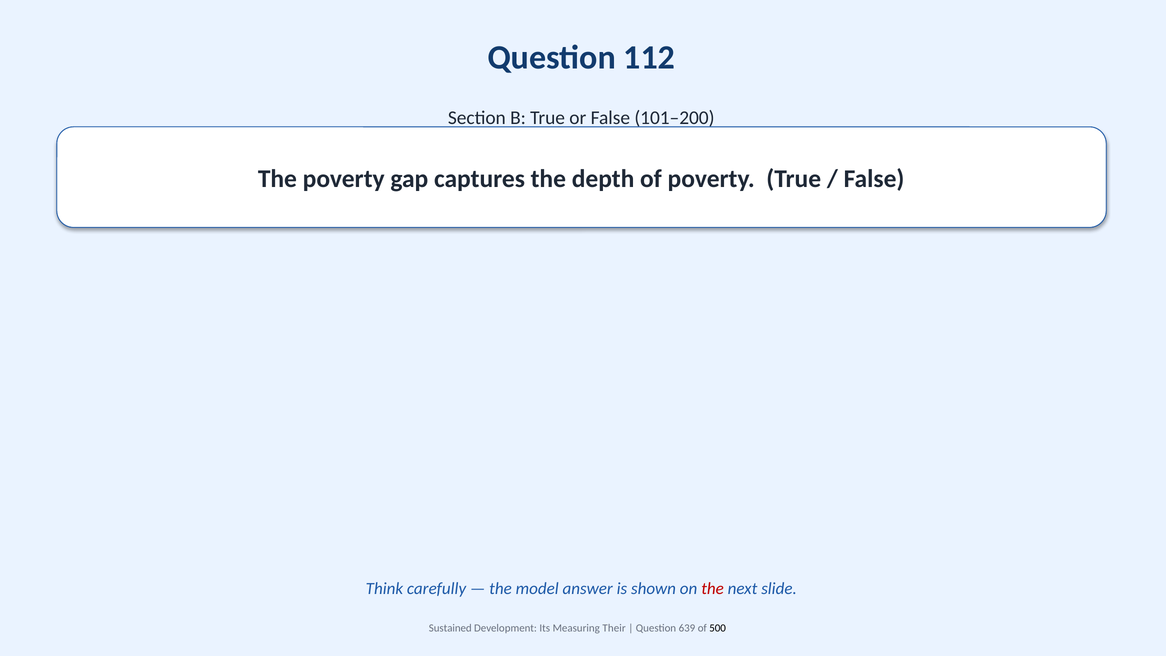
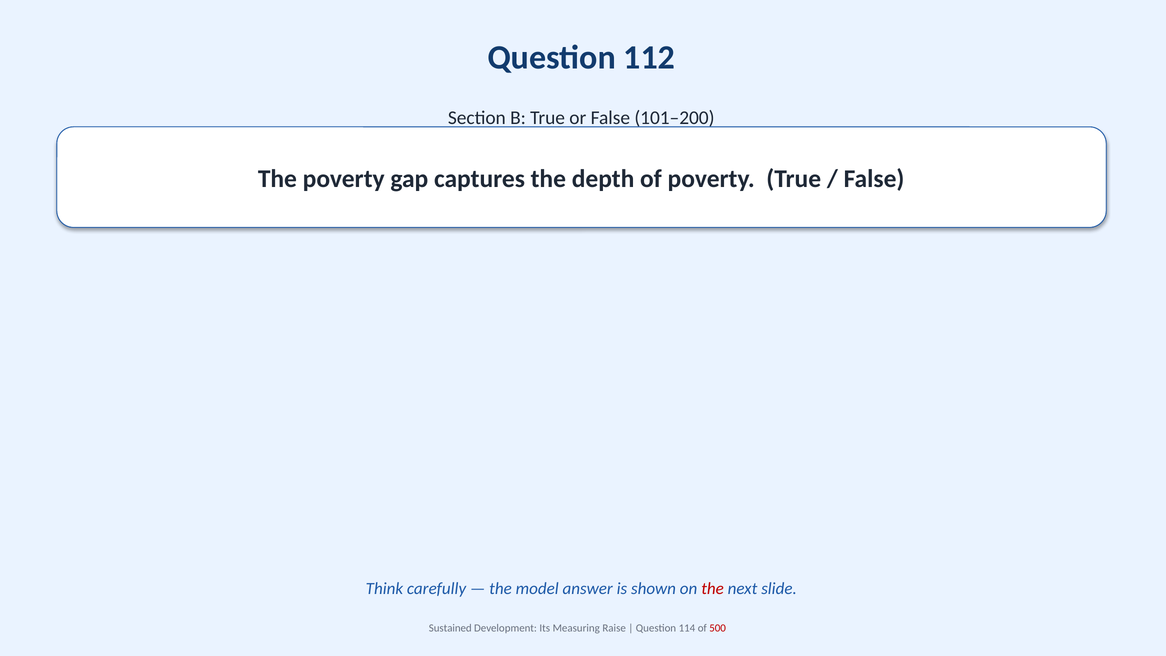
Their: Their -> Raise
639: 639 -> 114
500 colour: black -> red
